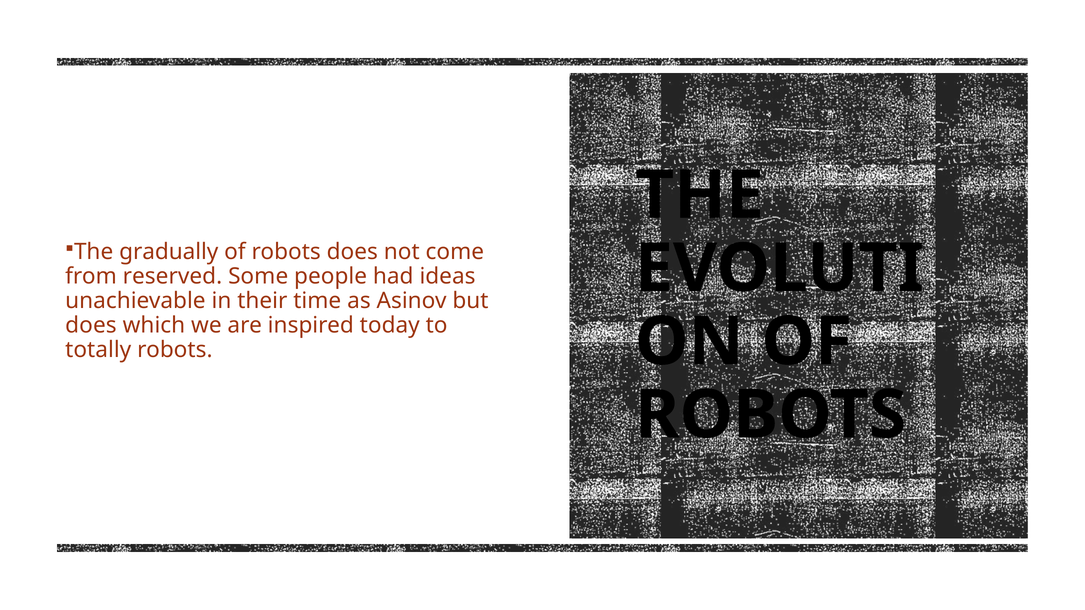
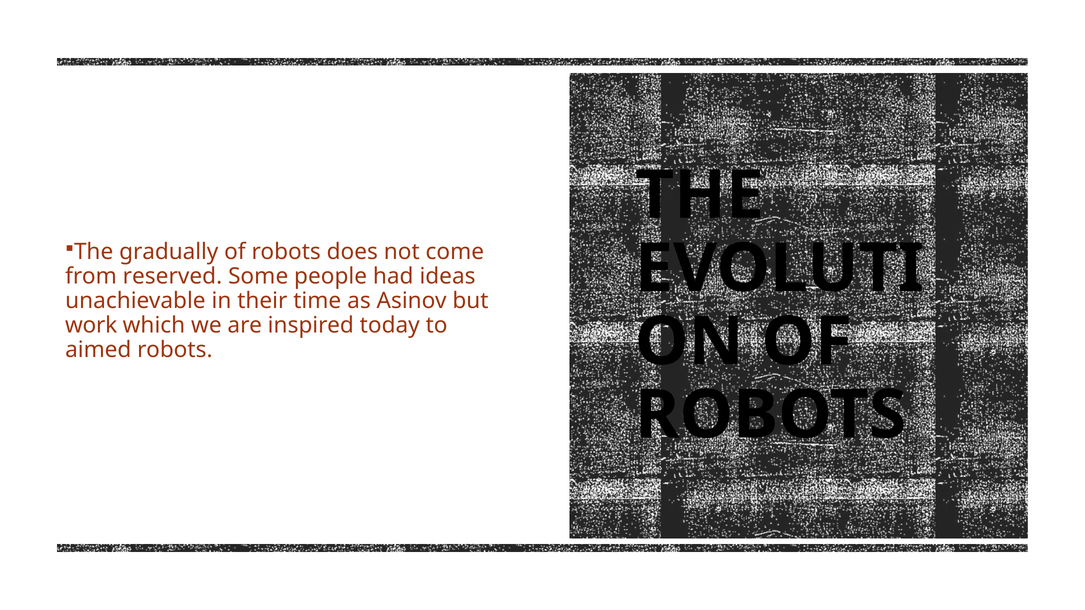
does at (91, 325): does -> work
totally: totally -> aimed
